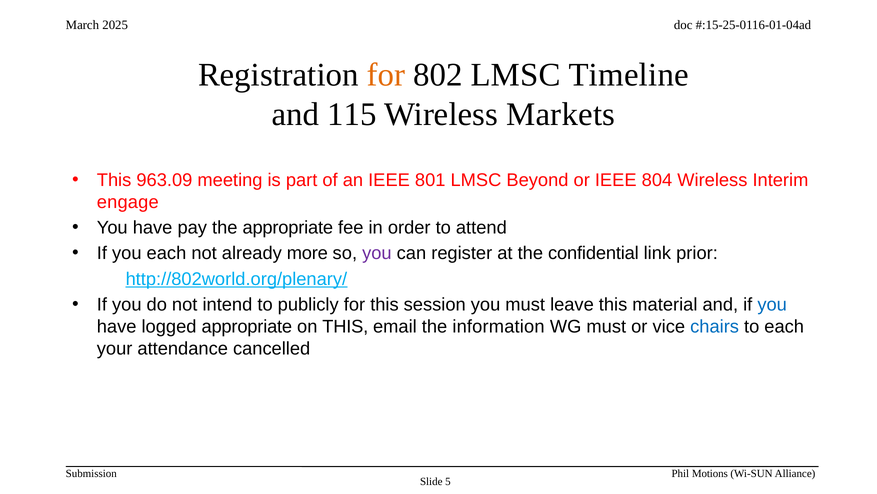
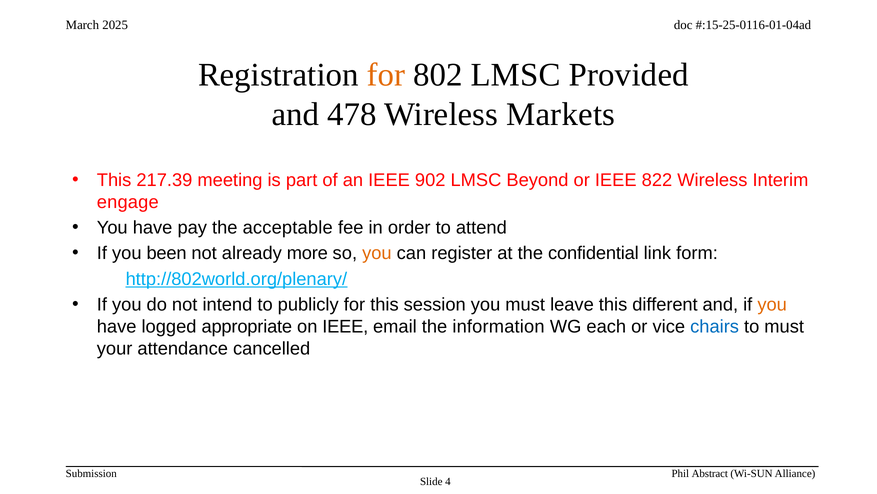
Timeline: Timeline -> Provided
115: 115 -> 478
963.09: 963.09 -> 217.39
801: 801 -> 902
804: 804 -> 822
the appropriate: appropriate -> acceptable
you each: each -> been
you at (377, 253) colour: purple -> orange
prior: prior -> form
material: material -> different
you at (772, 304) colour: blue -> orange
on THIS: THIS -> IEEE
WG must: must -> each
to each: each -> must
Motions: Motions -> Abstract
5: 5 -> 4
